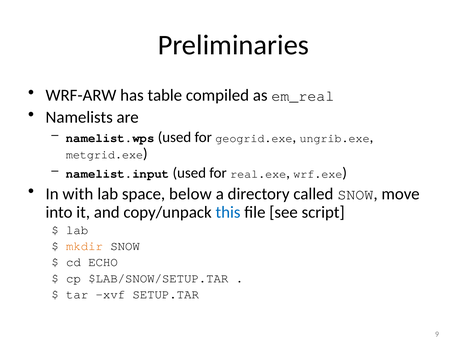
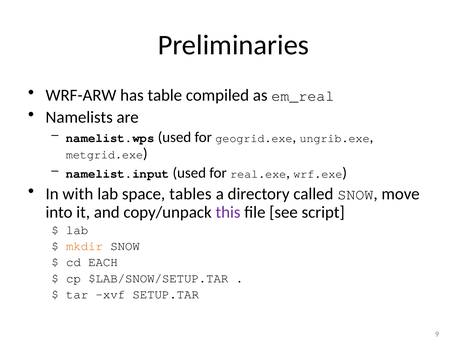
below: below -> tables
this colour: blue -> purple
ECHO: ECHO -> EACH
